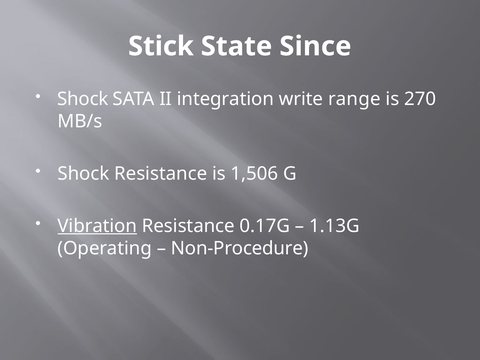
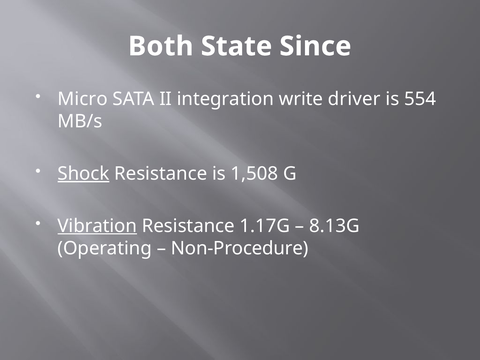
Stick: Stick -> Both
Shock at (83, 99): Shock -> Micro
range: range -> driver
270: 270 -> 554
Shock at (83, 174) underline: none -> present
1,506: 1,506 -> 1,508
0.17G: 0.17G -> 1.17G
1.13G: 1.13G -> 8.13G
